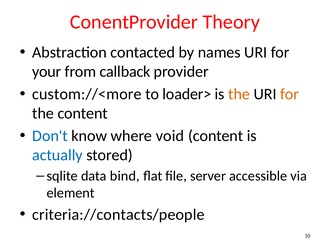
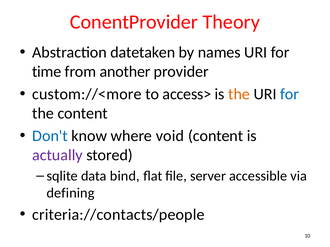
contacted: contacted -> datetaken
your: your -> time
callback: callback -> another
loader>: loader> -> access>
for at (290, 94) colour: orange -> blue
actually colour: blue -> purple
element: element -> defining
